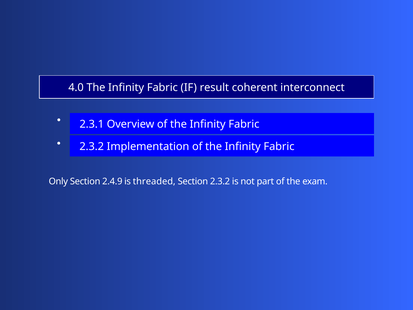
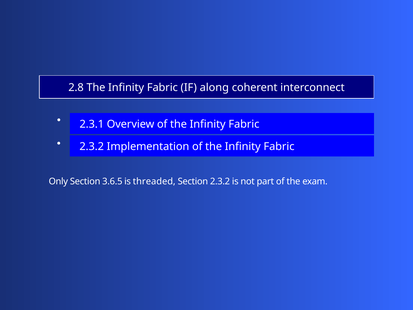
4.0: 4.0 -> 2.8
result: result -> along
2.4.9: 2.4.9 -> 3.6.5
